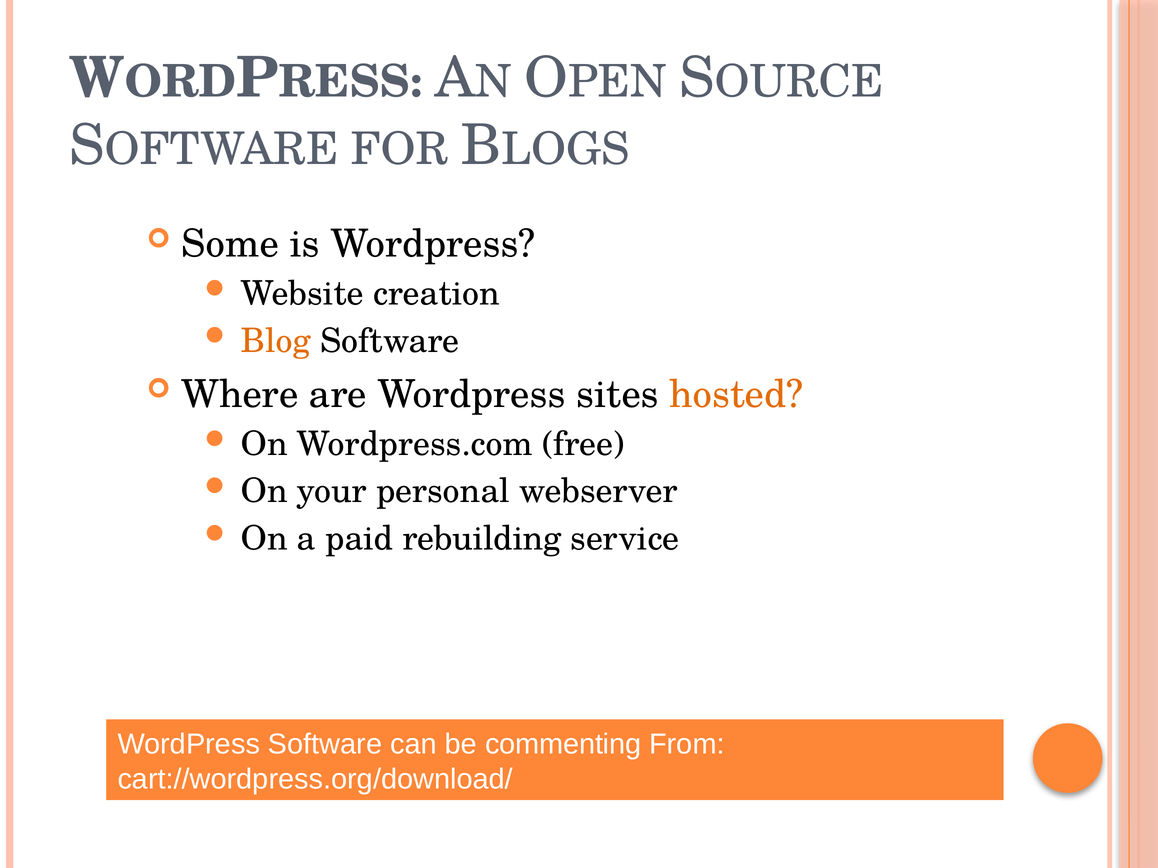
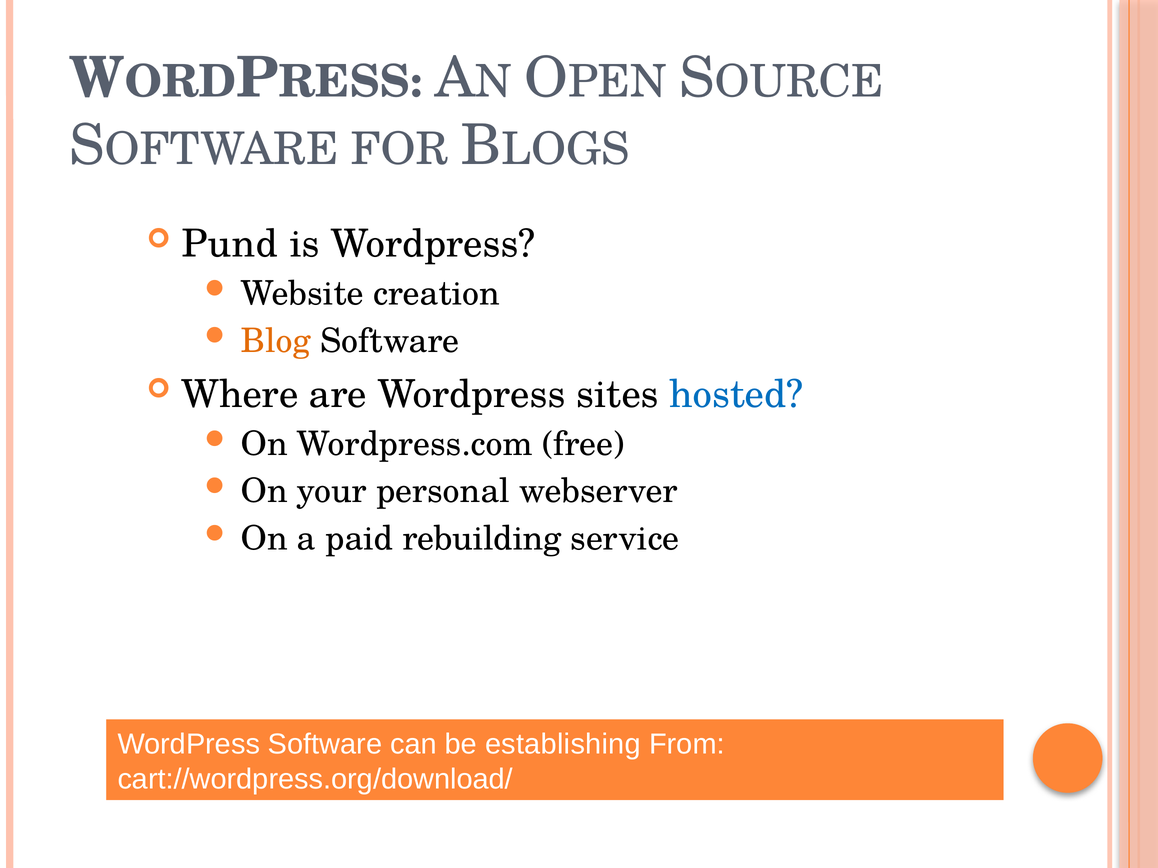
Some: Some -> Pund
hosted colour: orange -> blue
commenting: commenting -> establishing
